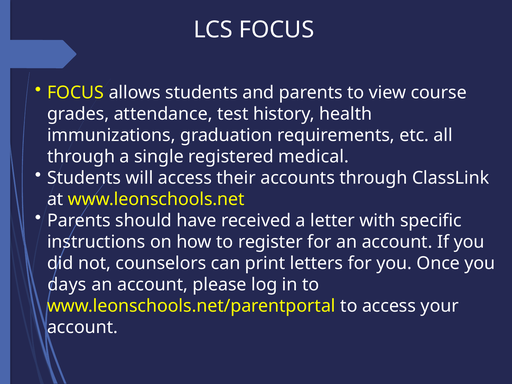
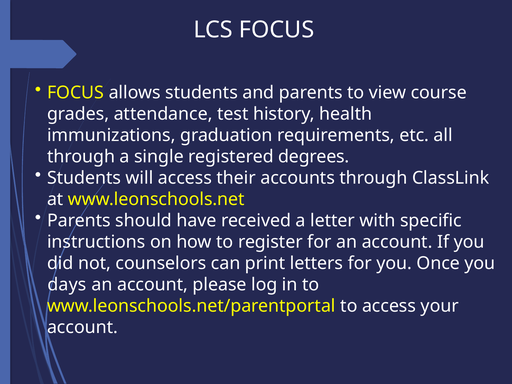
medical: medical -> degrees
